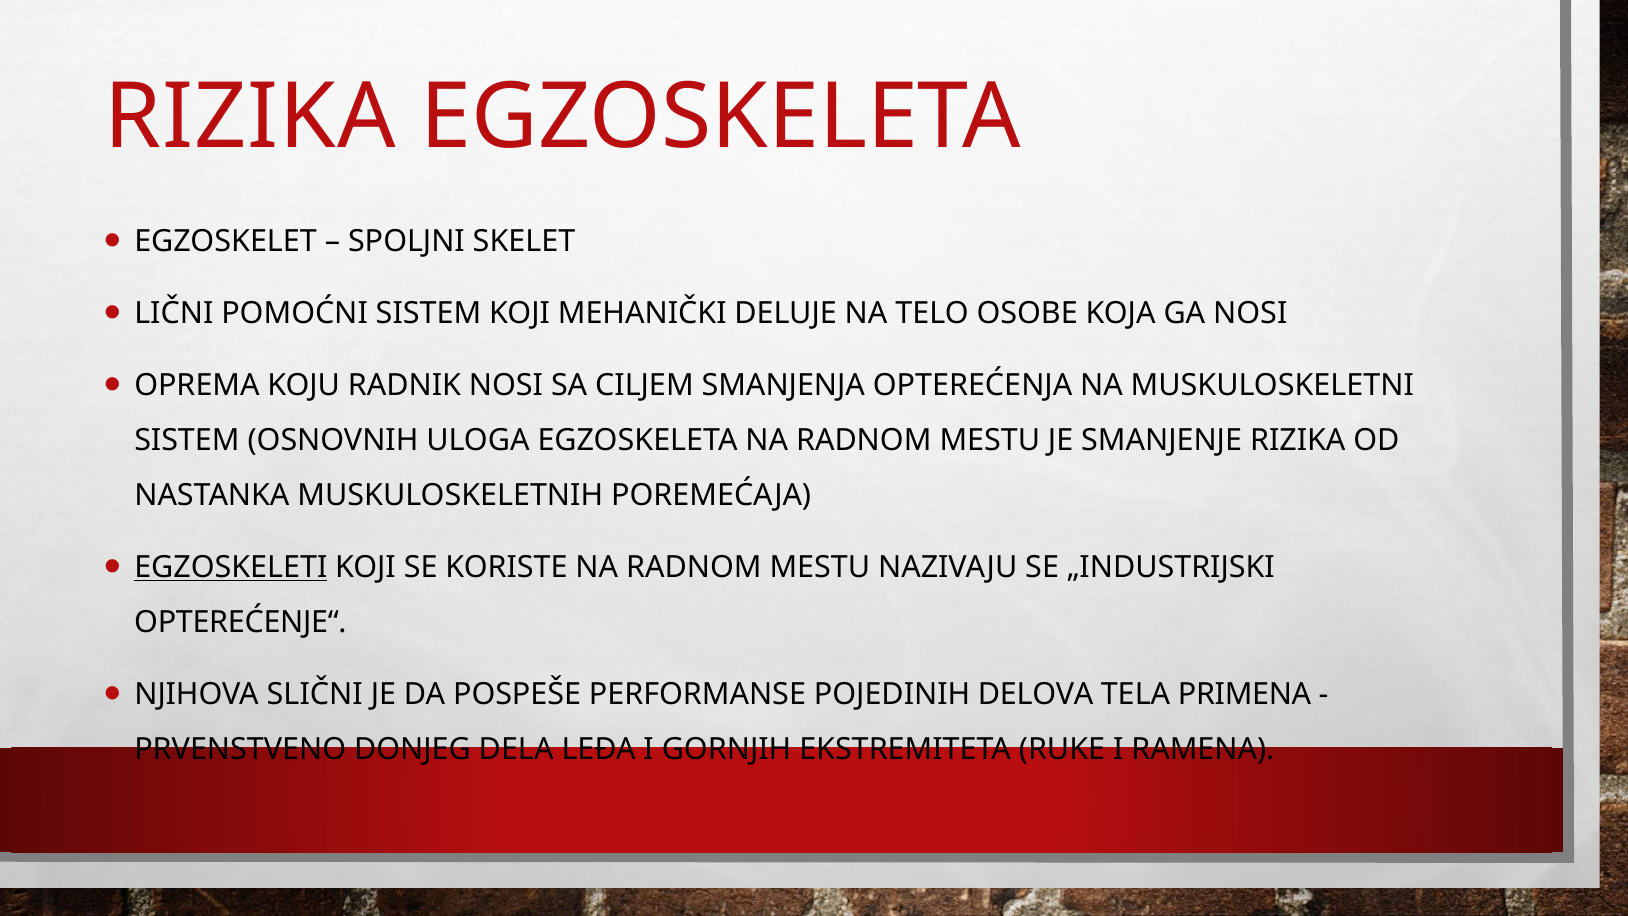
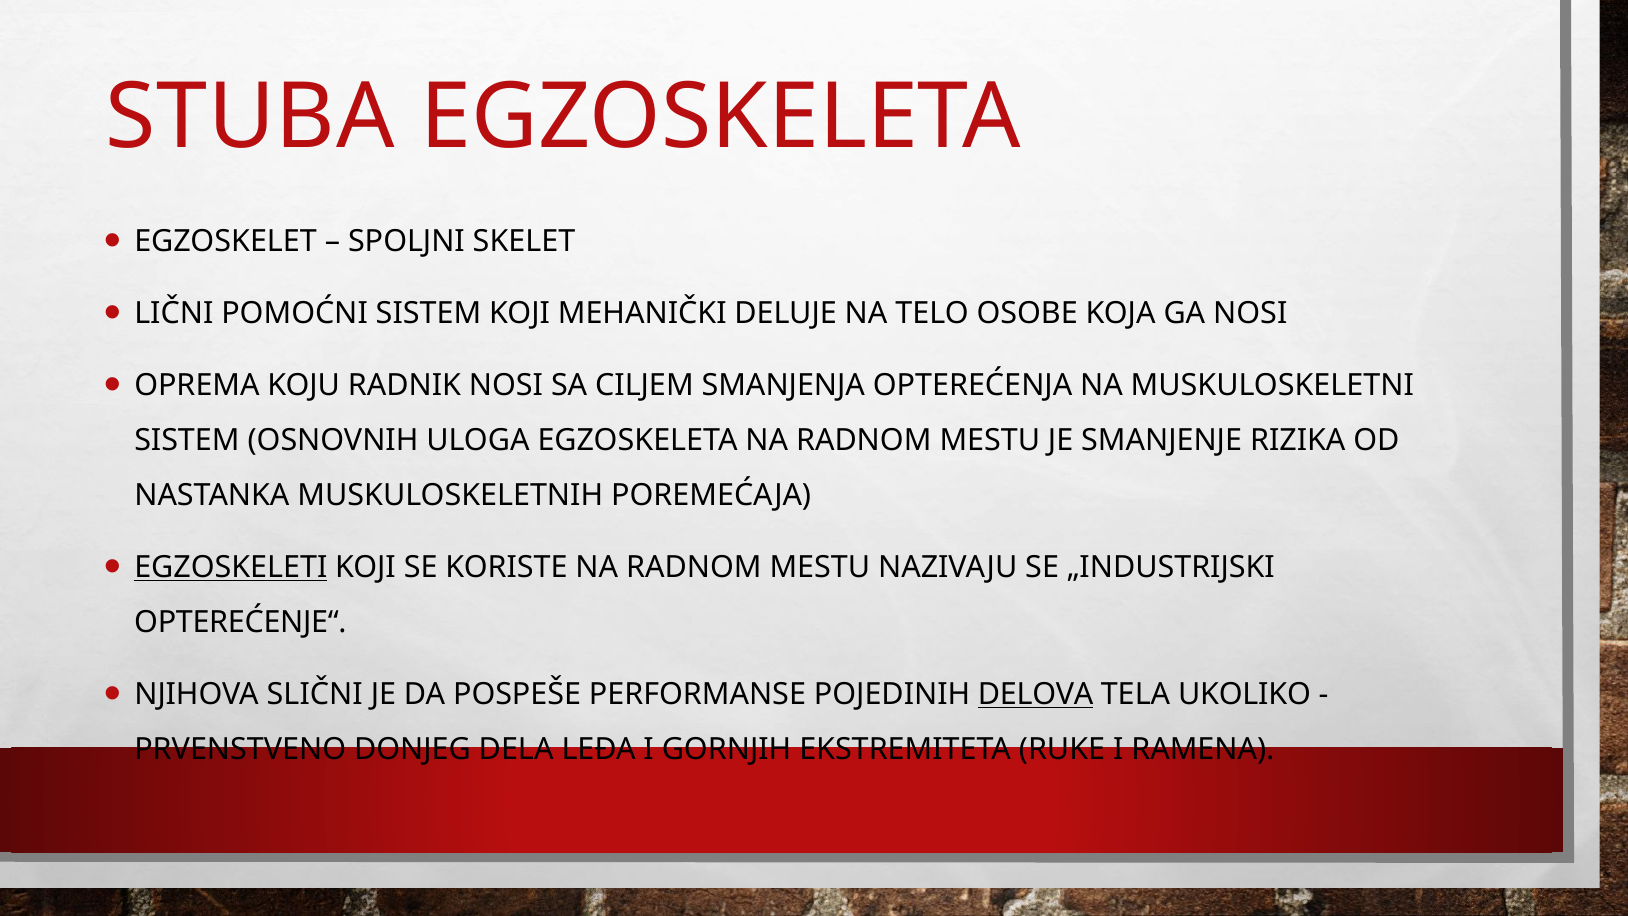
RIZIKA at (250, 117): RIZIKA -> STUBA
DELOVA underline: none -> present
PRIMENA: PRIMENA -> UKOLIKO
